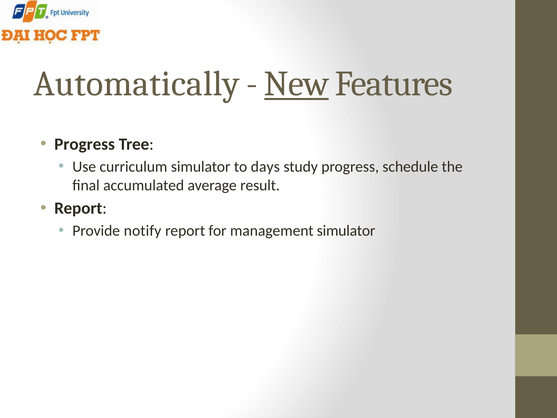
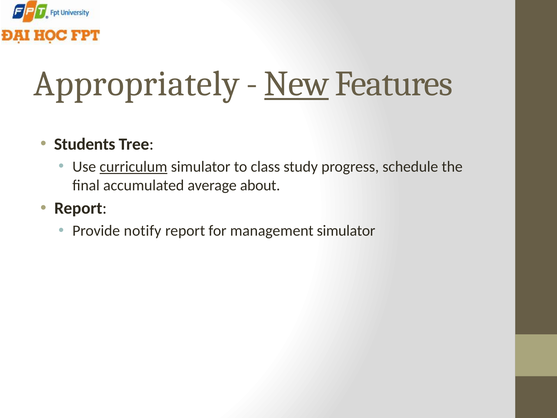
Automatically: Automatically -> Appropriately
Progress at (85, 144): Progress -> Students
curriculum underline: none -> present
days: days -> class
result: result -> about
